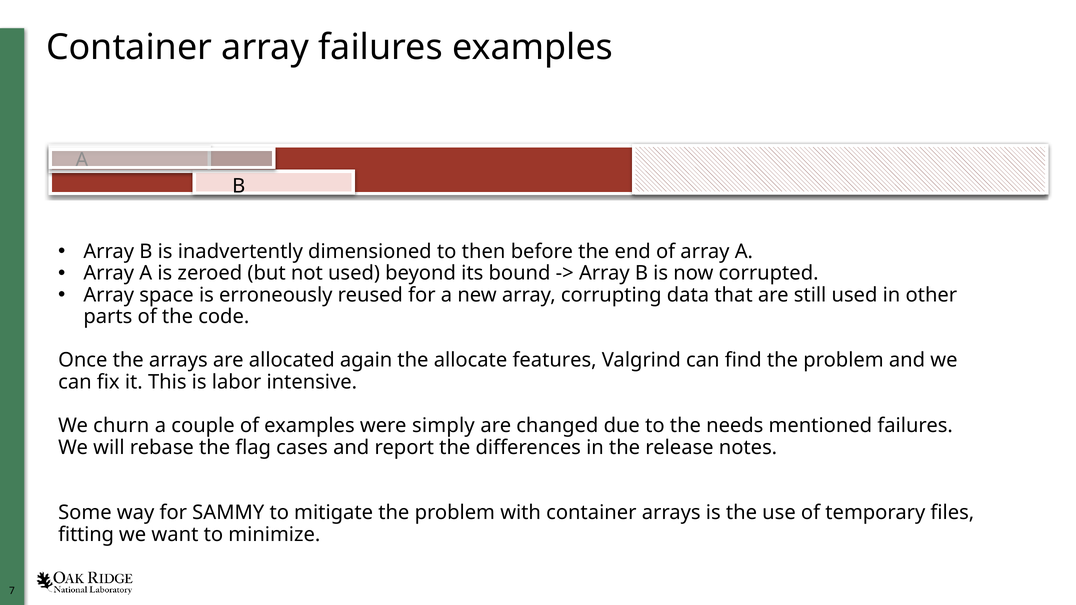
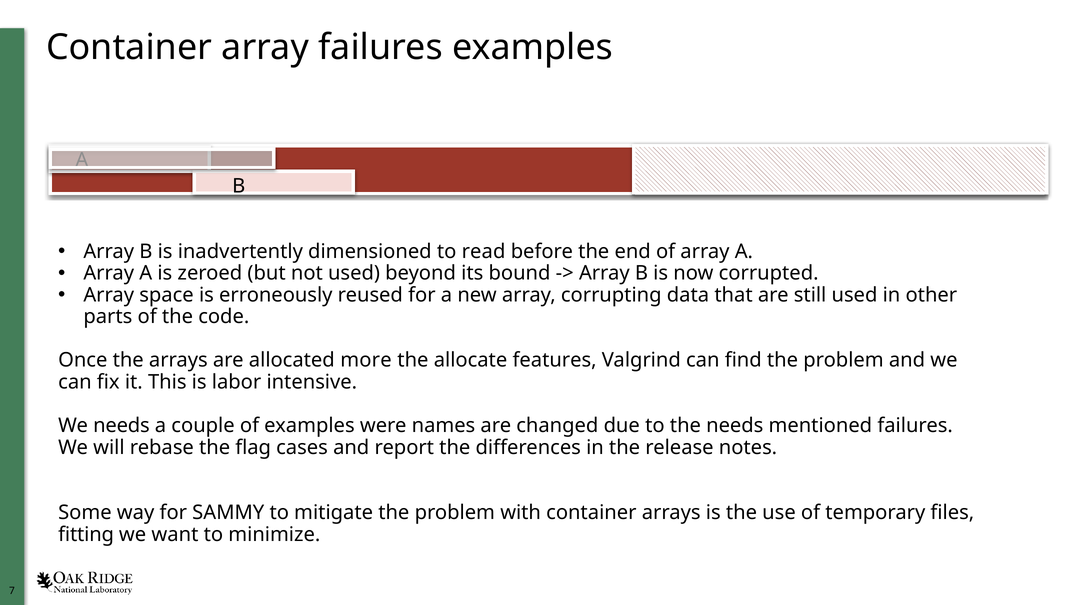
then: then -> read
again: again -> more
We churn: churn -> needs
simply: simply -> names
